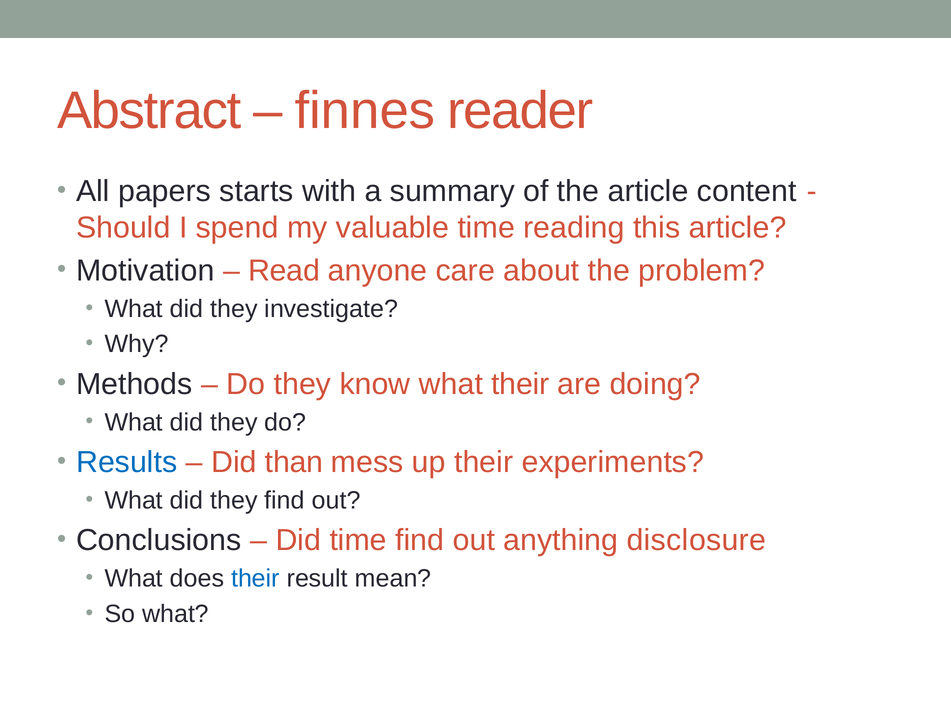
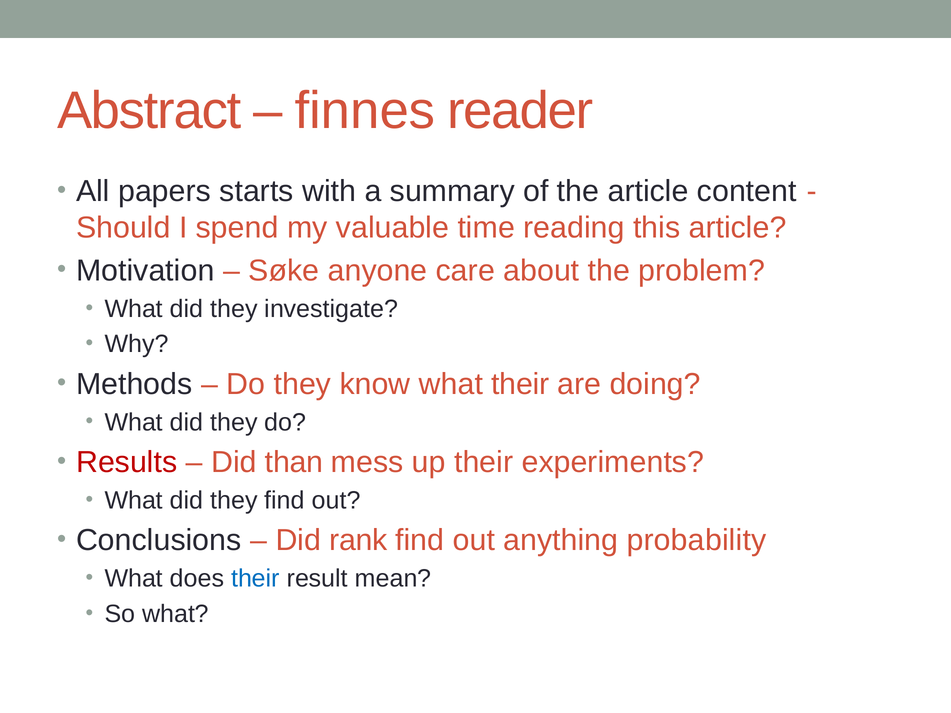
Read: Read -> Søke
Results colour: blue -> red
Did time: time -> rank
disclosure: disclosure -> probability
